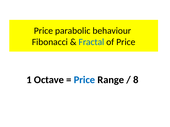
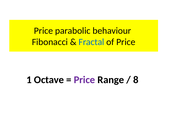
Price at (84, 80) colour: blue -> purple
